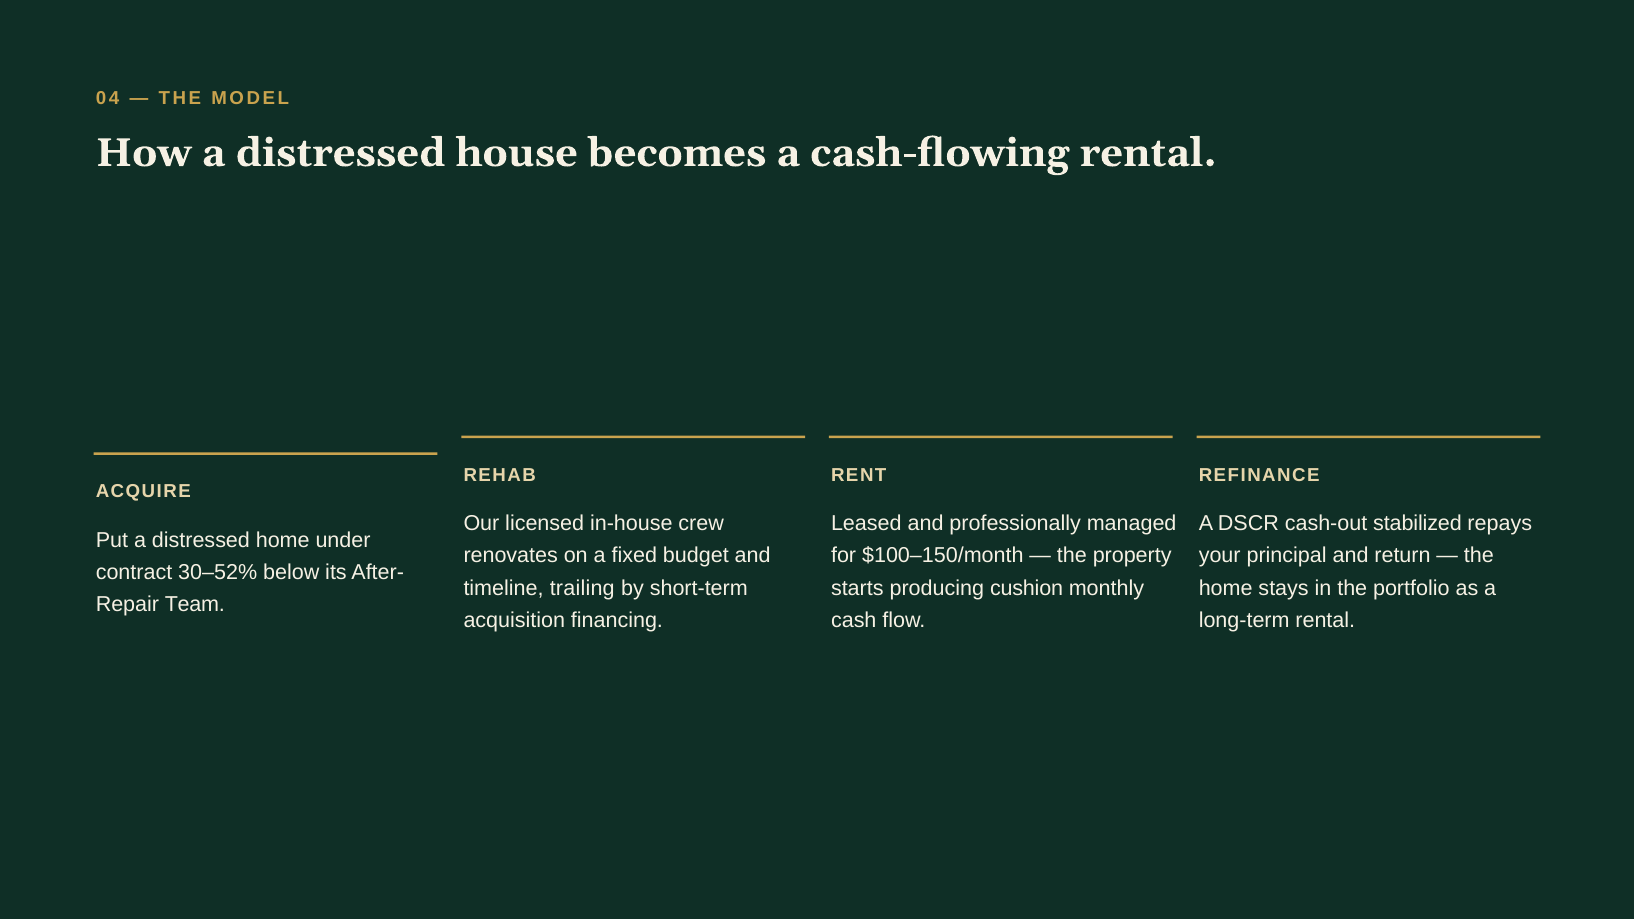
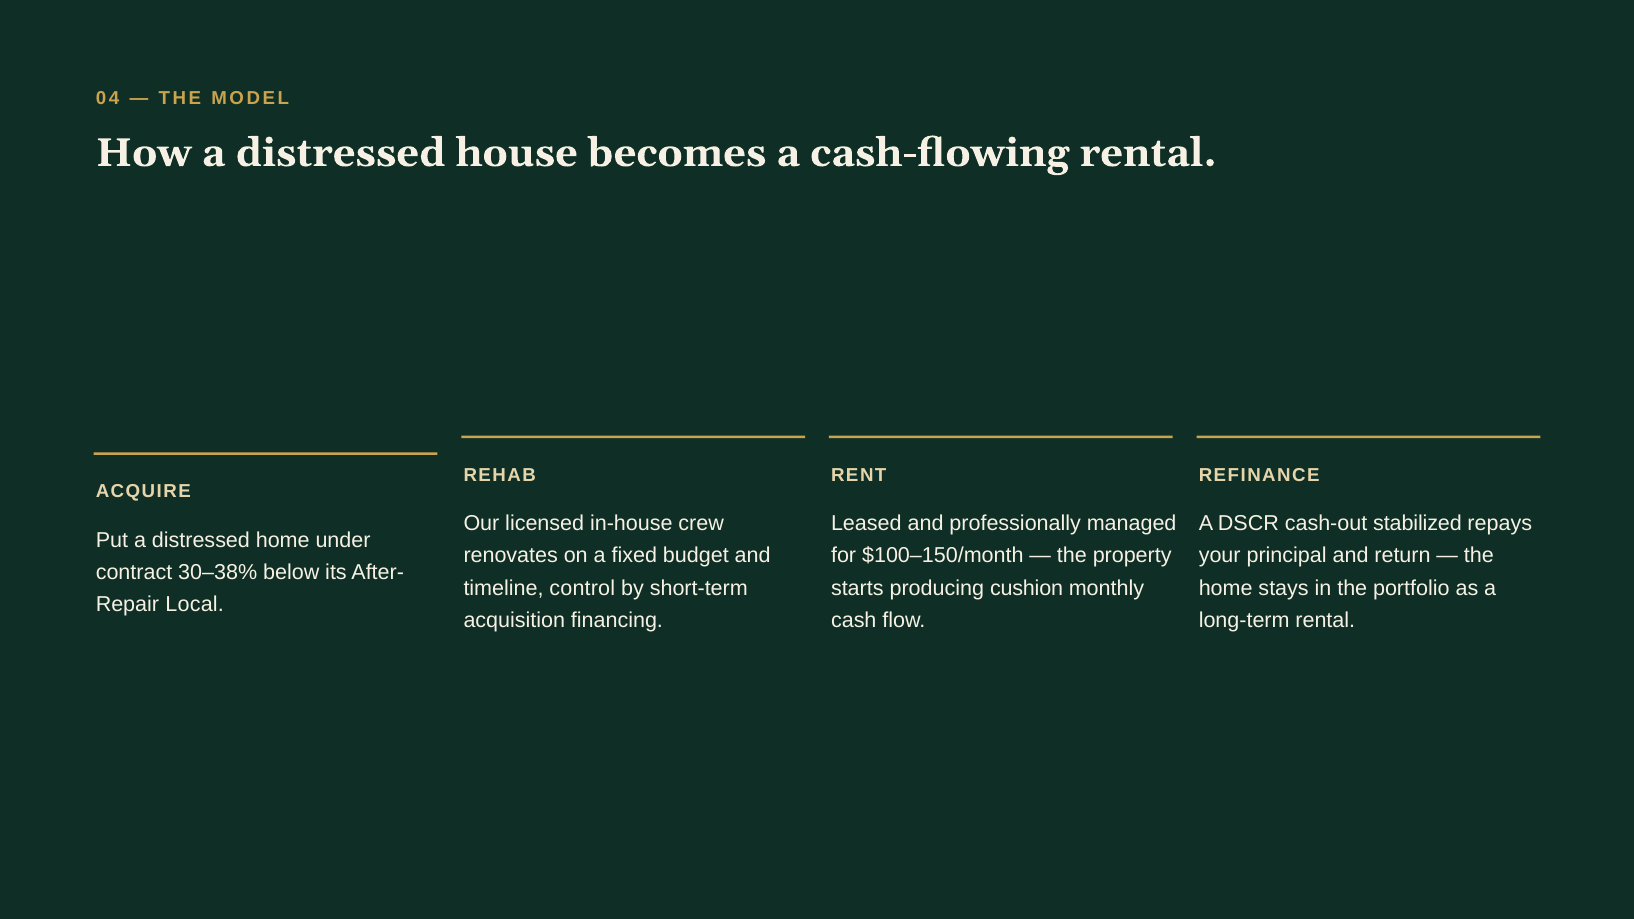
30–52%: 30–52% -> 30–38%
trailing: trailing -> control
Team: Team -> Local
